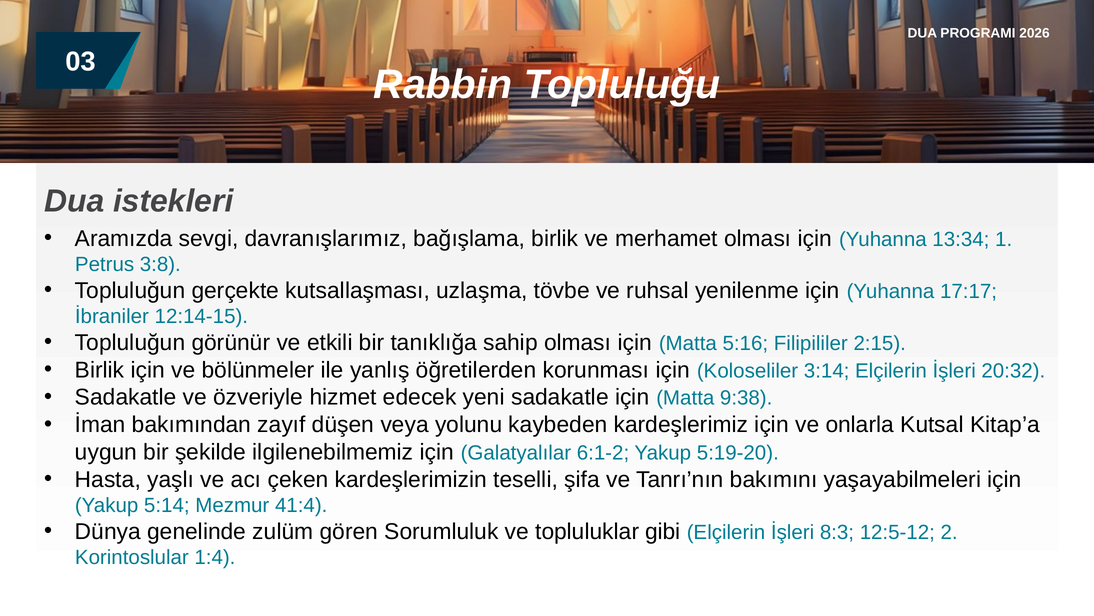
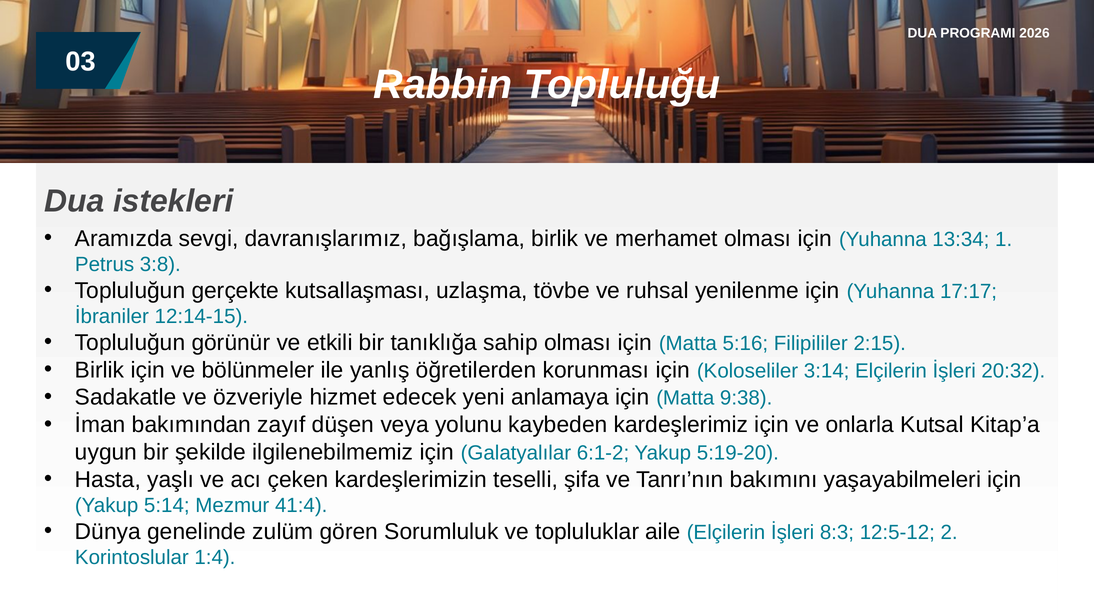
yeni sadakatle: sadakatle -> anlamaya
gibi: gibi -> aile
